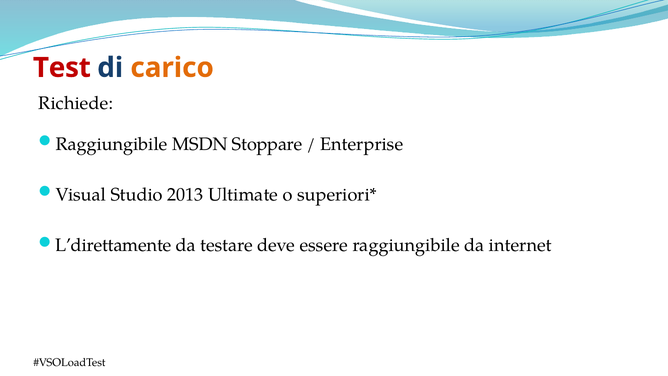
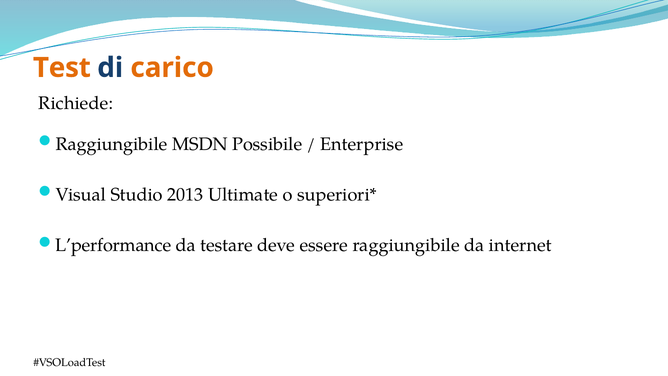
Test colour: red -> orange
Stoppare: Stoppare -> Possibile
L’direttamente: L’direttamente -> L’performance
